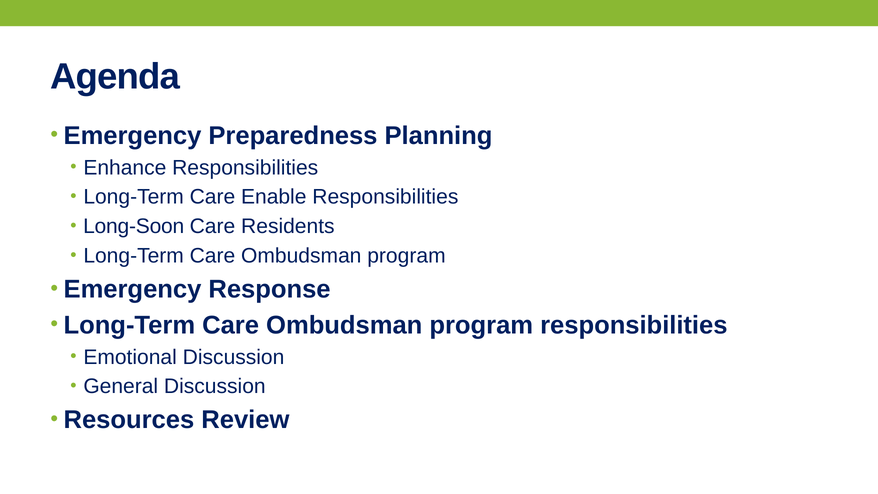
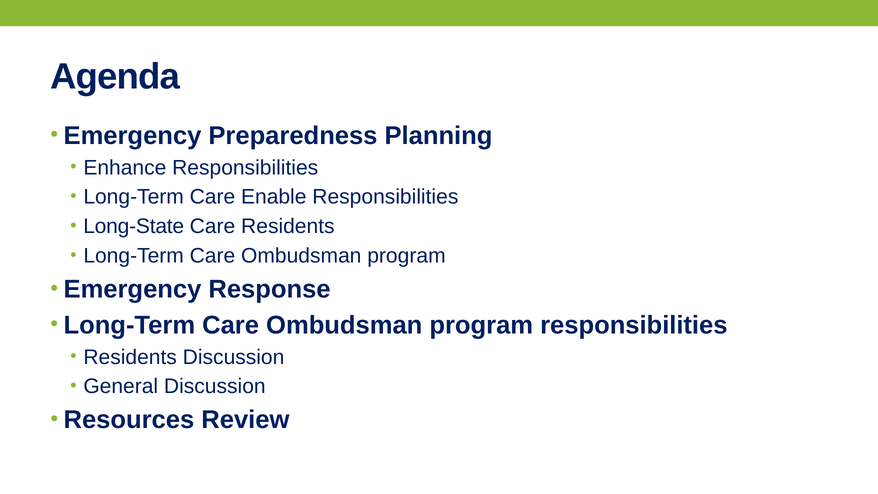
Long-Soon: Long-Soon -> Long-State
Emotional at (130, 357): Emotional -> Residents
